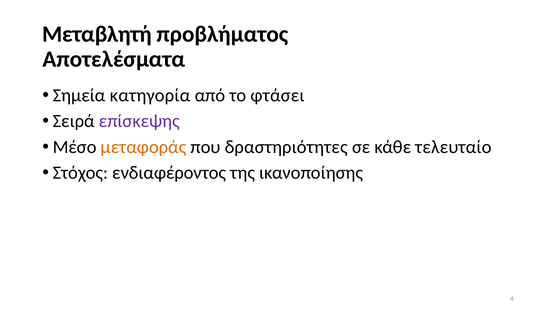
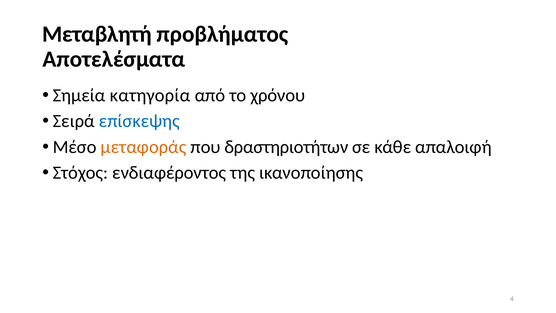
φτάσει: φτάσει -> χρόνου
επίσκεψης colour: purple -> blue
δραστηριότητες: δραστηριότητες -> δραστηριοτήτων
τελευταίο: τελευταίο -> απαλοιφή
